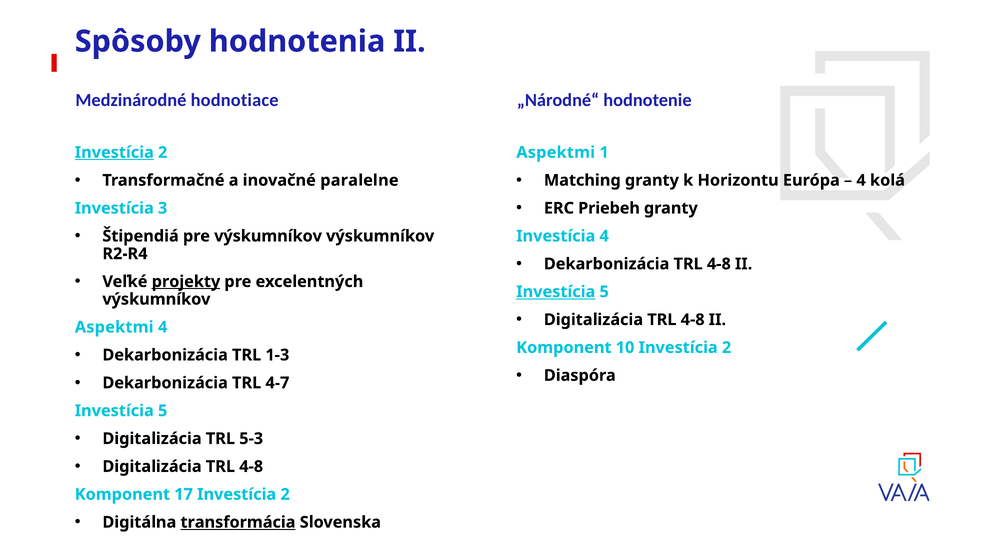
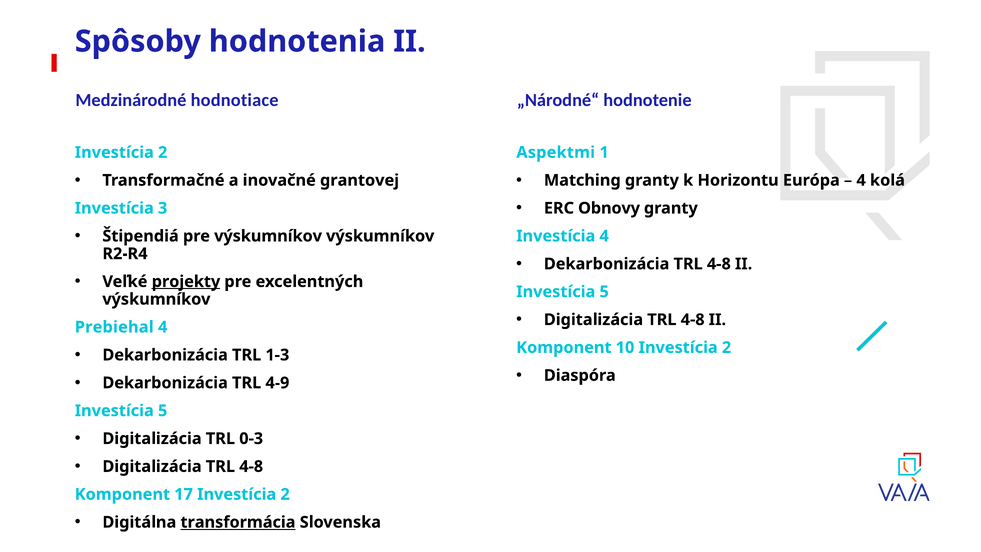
Investícia at (114, 152) underline: present -> none
paralelne: paralelne -> grantovej
Priebeh: Priebeh -> Obnovy
Investícia at (556, 292) underline: present -> none
Aspektmi at (114, 327): Aspektmi -> Prebiehal
4-7: 4-7 -> 4-9
5-3: 5-3 -> 0-3
